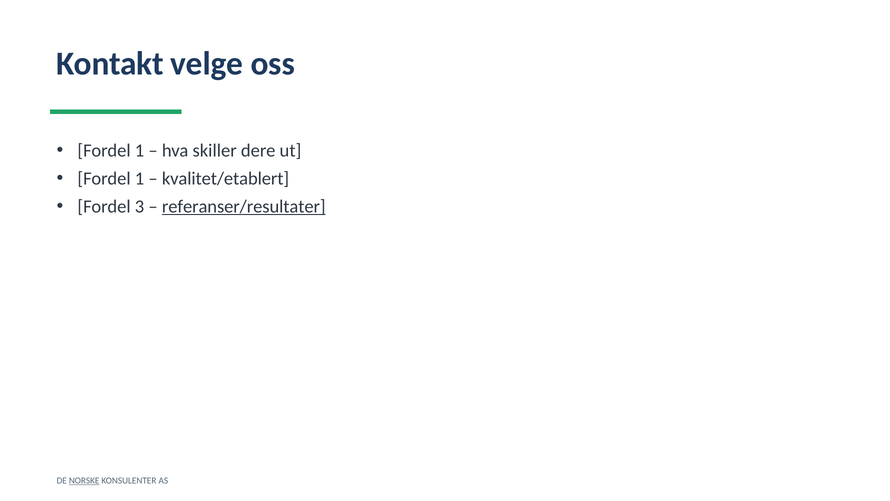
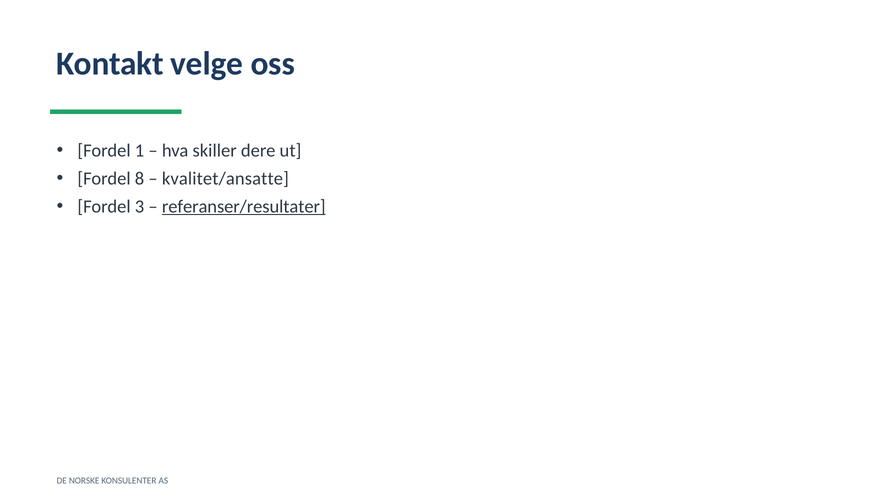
1 at (140, 179): 1 -> 8
kvalitet/etablert: kvalitet/etablert -> kvalitet/ansatte
NORSKE underline: present -> none
